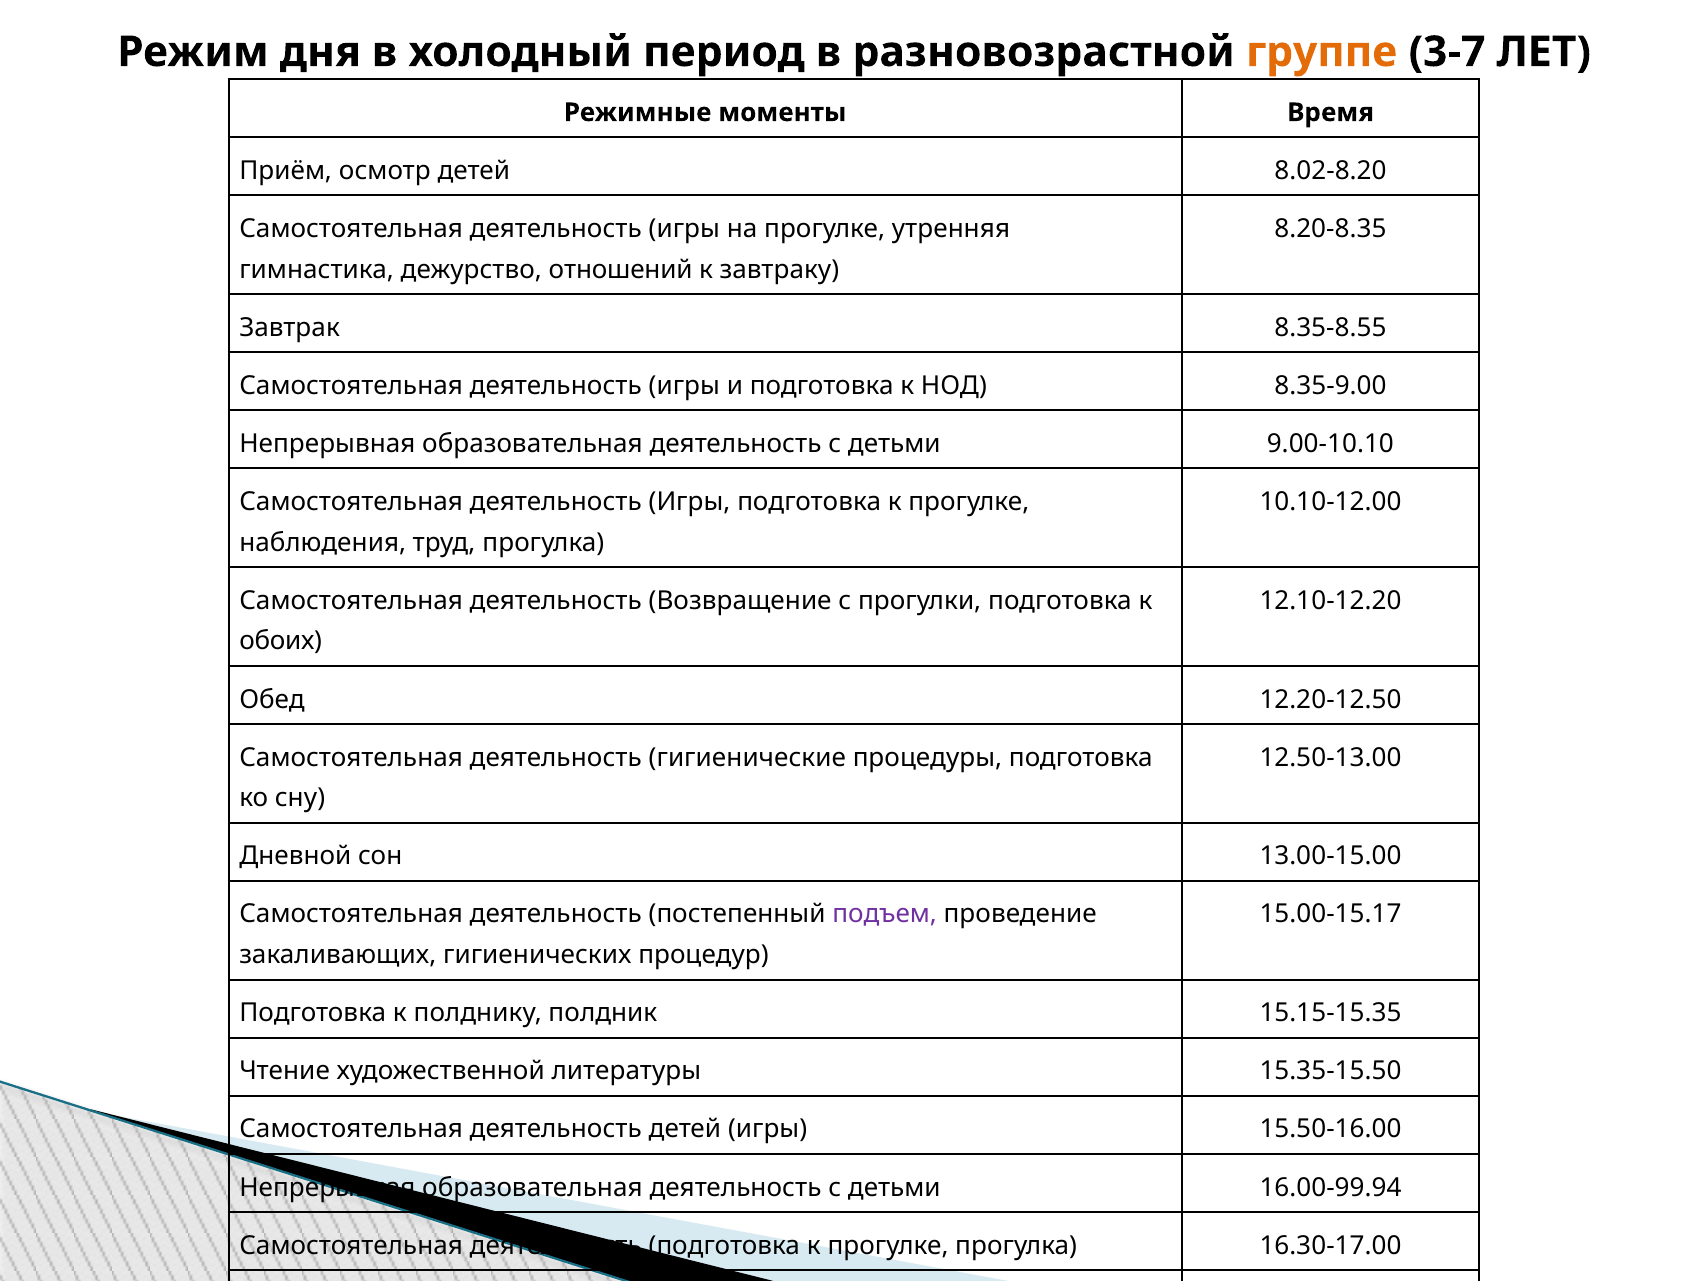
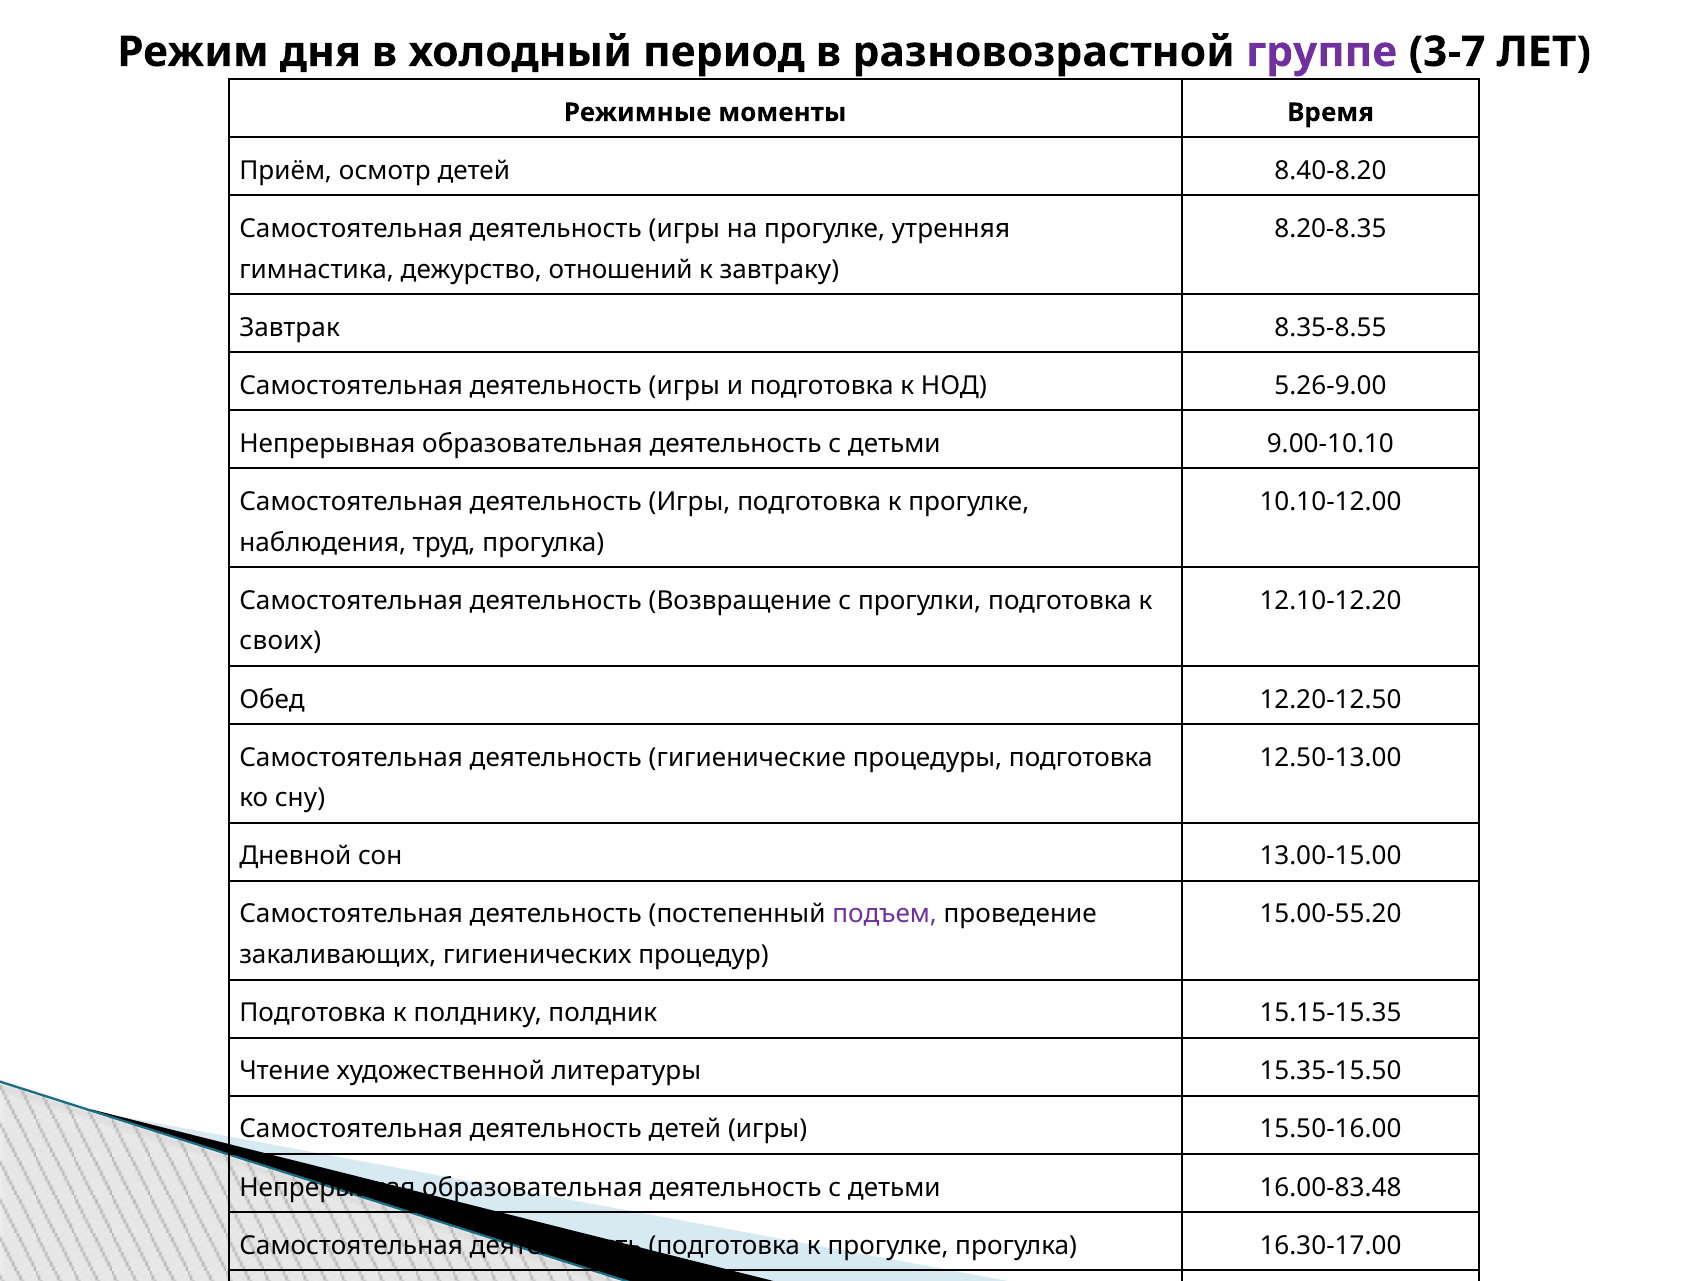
группе colour: orange -> purple
8.02-8.20: 8.02-8.20 -> 8.40-8.20
8.35-9.00: 8.35-9.00 -> 5.26-9.00
обоих: обоих -> своих
15.00-15.17: 15.00-15.17 -> 15.00-55.20
16.00-99.94: 16.00-99.94 -> 16.00-83.48
